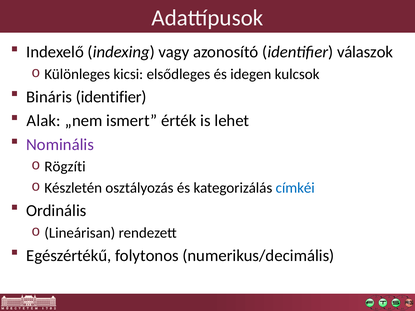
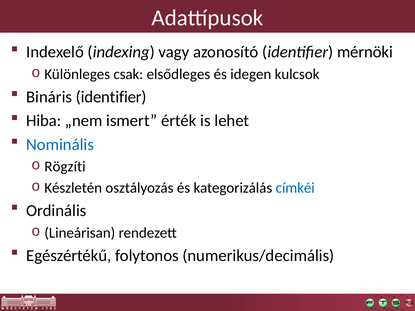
válaszok: válaszok -> mérnöki
kicsi: kicsi -> csak
Alak: Alak -> Hiba
Nominális colour: purple -> blue
